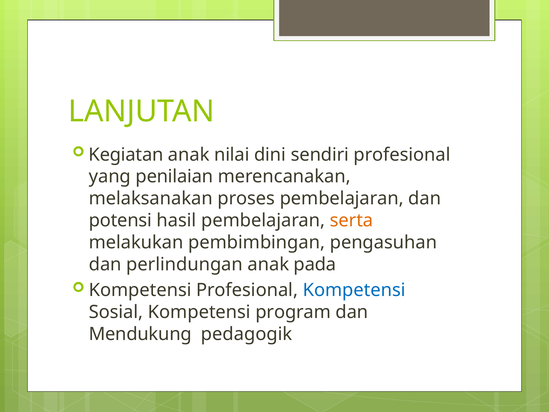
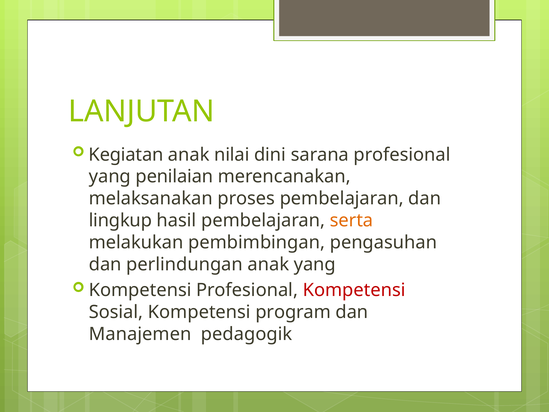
sendiri: sendiri -> sarana
potensi: potensi -> lingkup
anak pada: pada -> yang
Kompetensi at (354, 290) colour: blue -> red
Mendukung: Mendukung -> Manajemen
